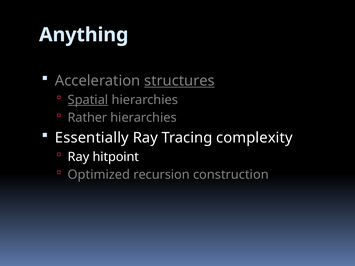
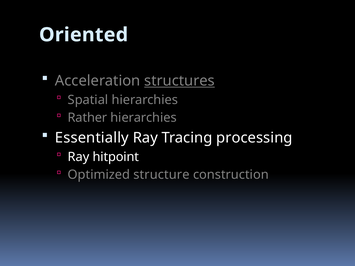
Anything: Anything -> Oriented
Spatial underline: present -> none
complexity: complexity -> processing
recursion: recursion -> structure
